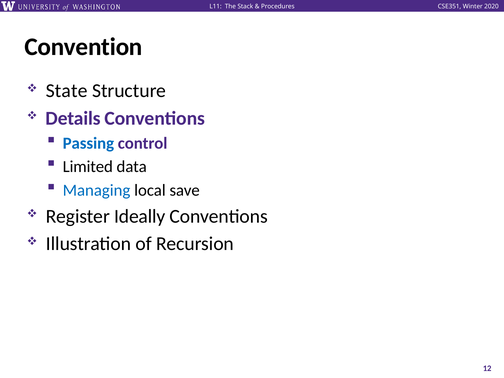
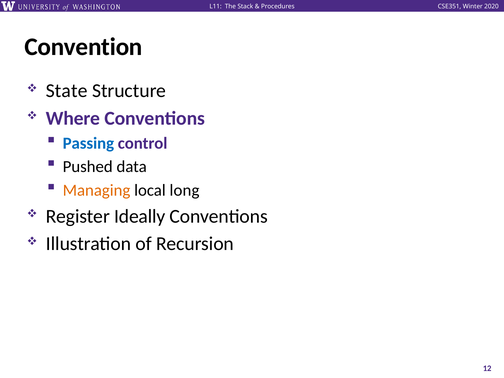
Details: Details -> Where
Limited: Limited -> Pushed
Managing colour: blue -> orange
save: save -> long
